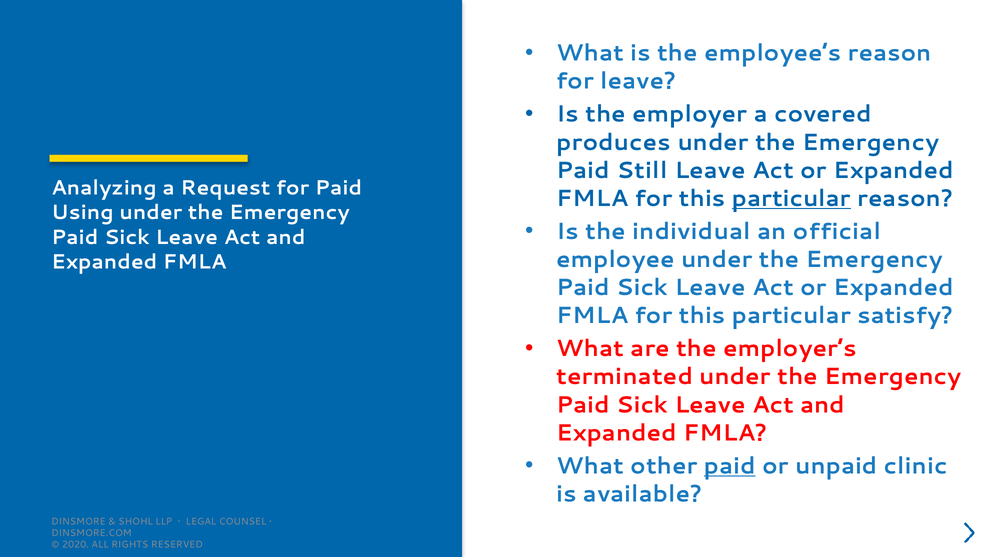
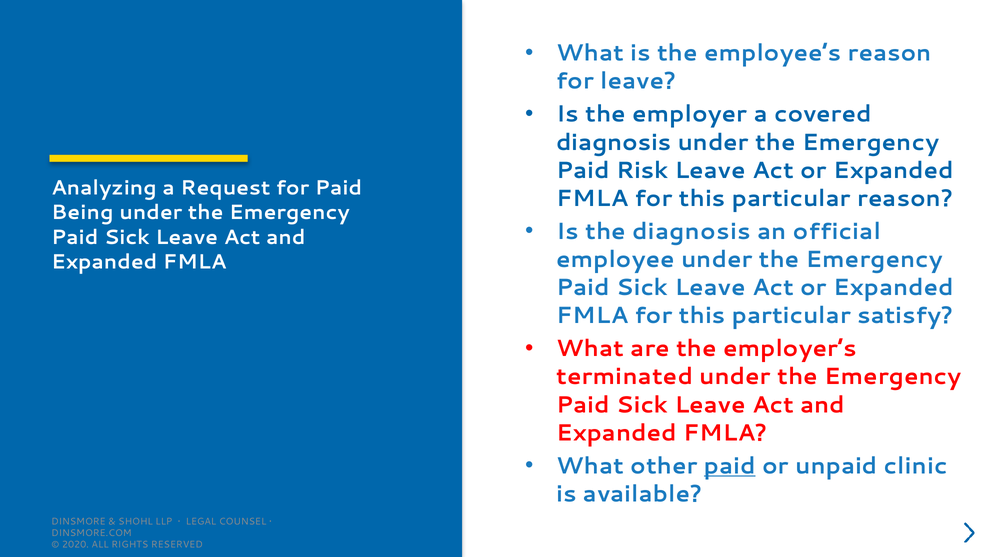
produces at (614, 142): produces -> diagnosis
Still: Still -> Risk
particular at (791, 199) underline: present -> none
Using: Using -> Being
the individual: individual -> diagnosis
